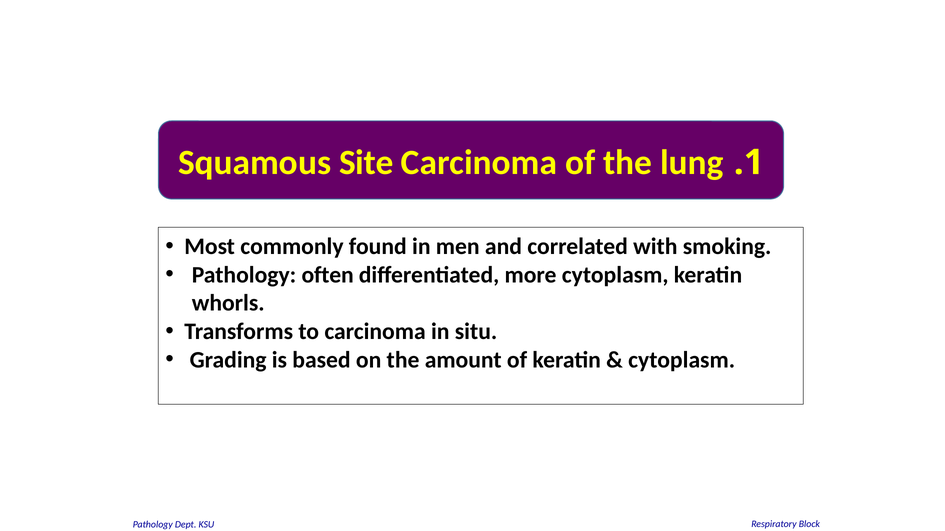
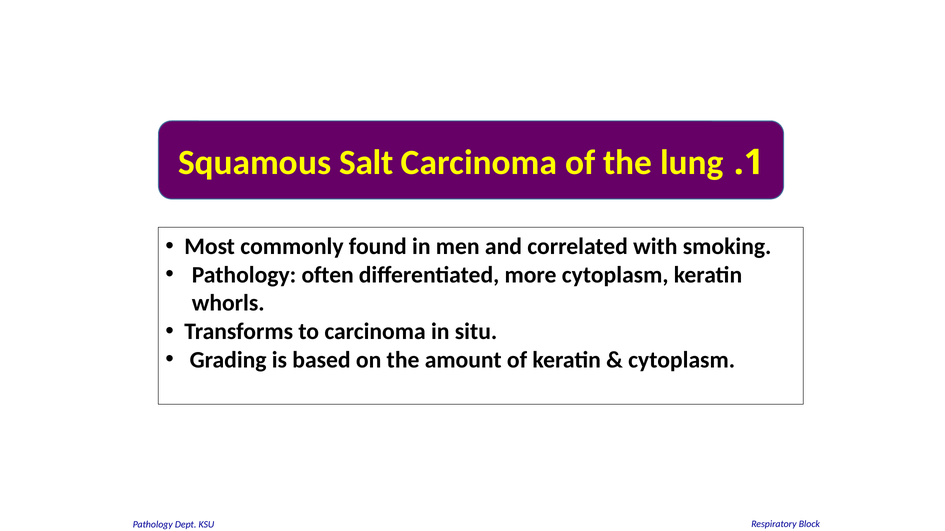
Site: Site -> Salt
